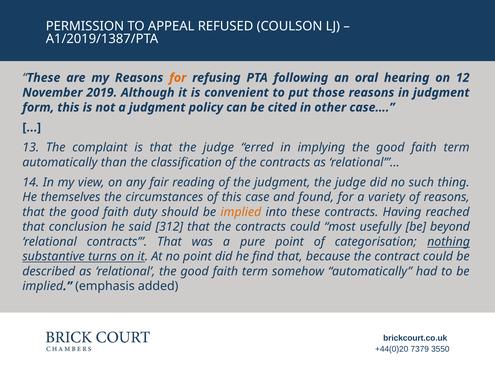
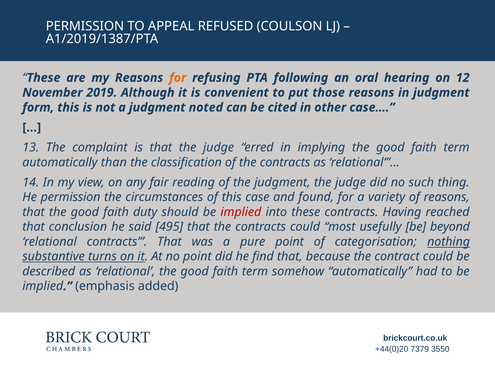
policy: policy -> noted
He themselves: themselves -> permission
implied at (241, 212) colour: orange -> red
312: 312 -> 495
